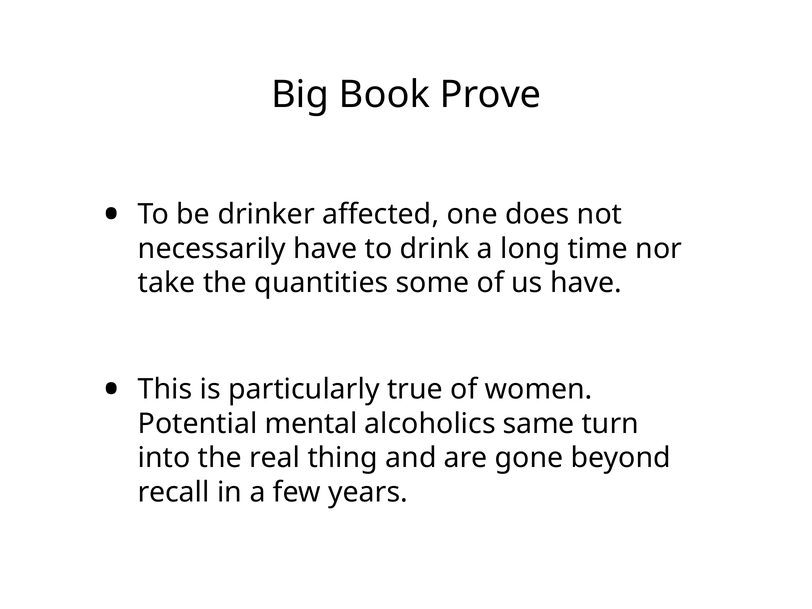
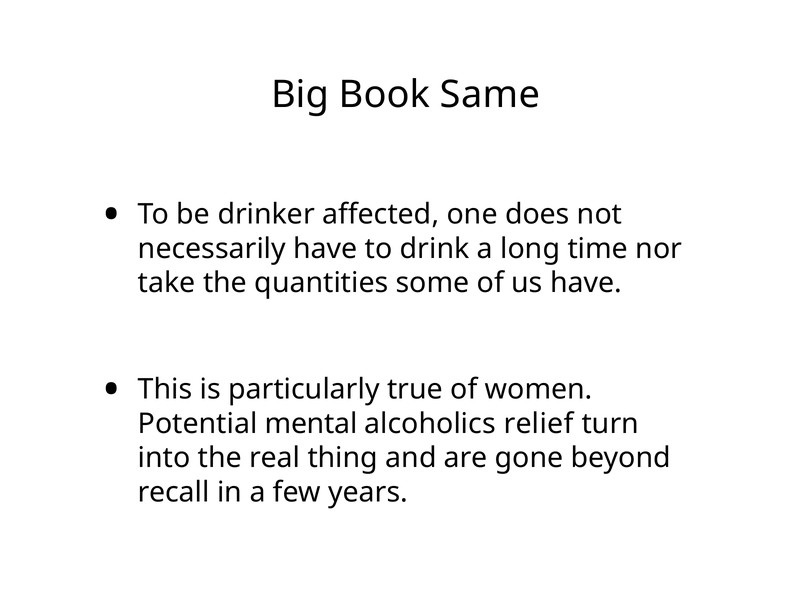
Prove: Prove -> Same
same: same -> relief
